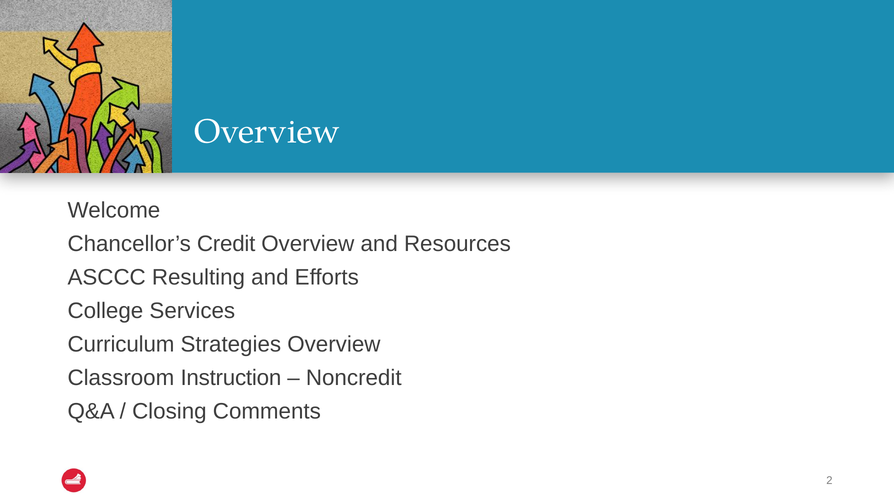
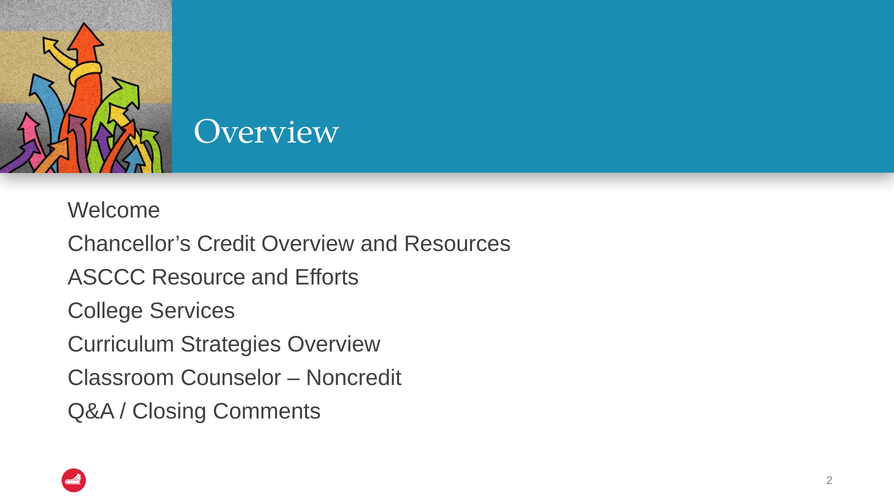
Resulting: Resulting -> Resource
Instruction: Instruction -> Counselor
